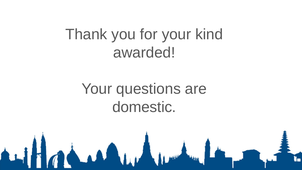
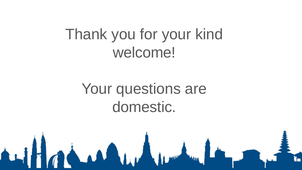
awarded: awarded -> welcome
